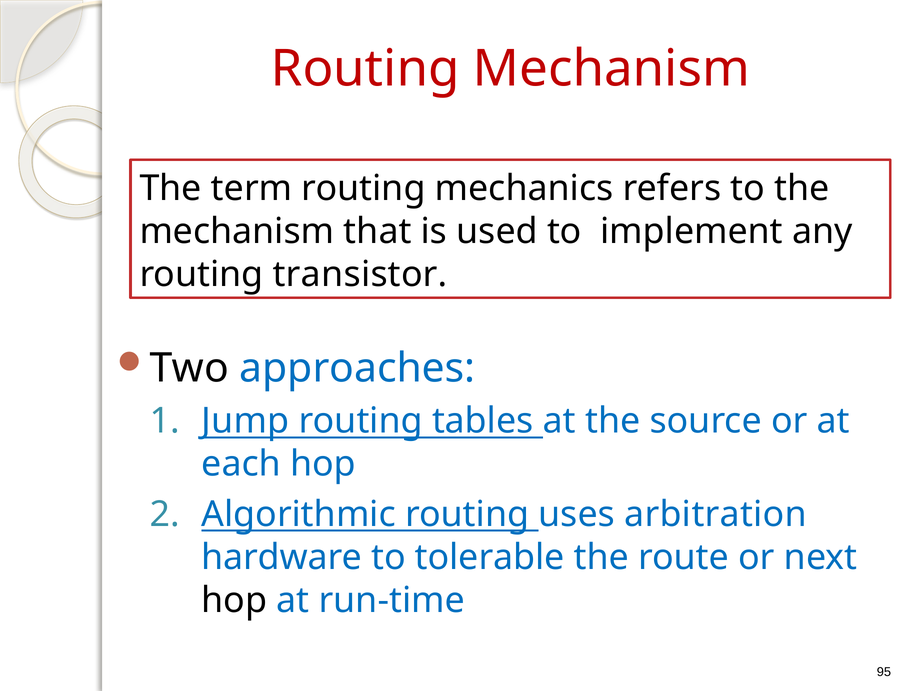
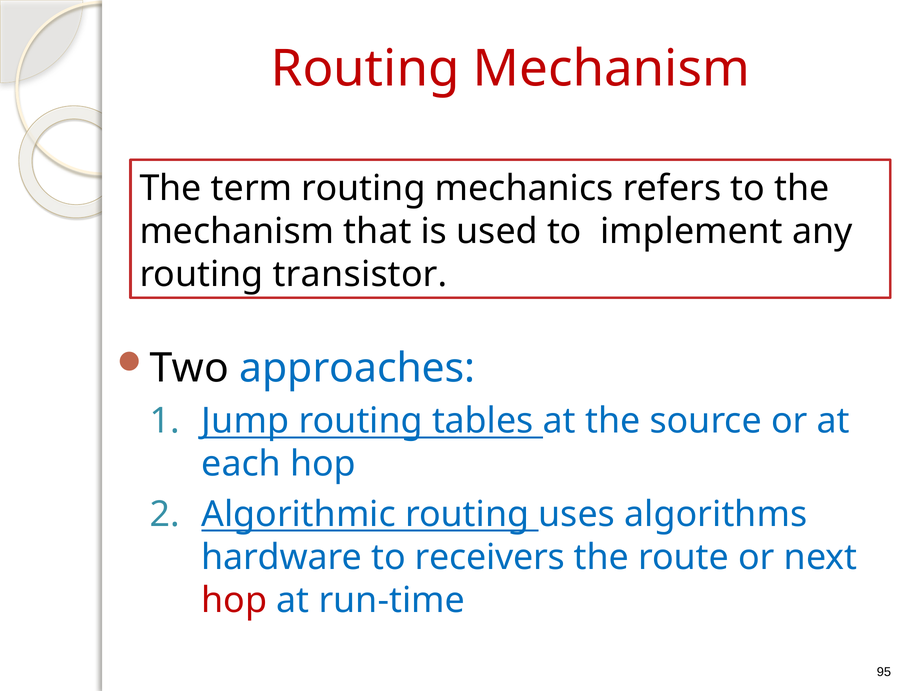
arbitration: arbitration -> algorithms
tolerable: tolerable -> receivers
hop at (234, 600) colour: black -> red
